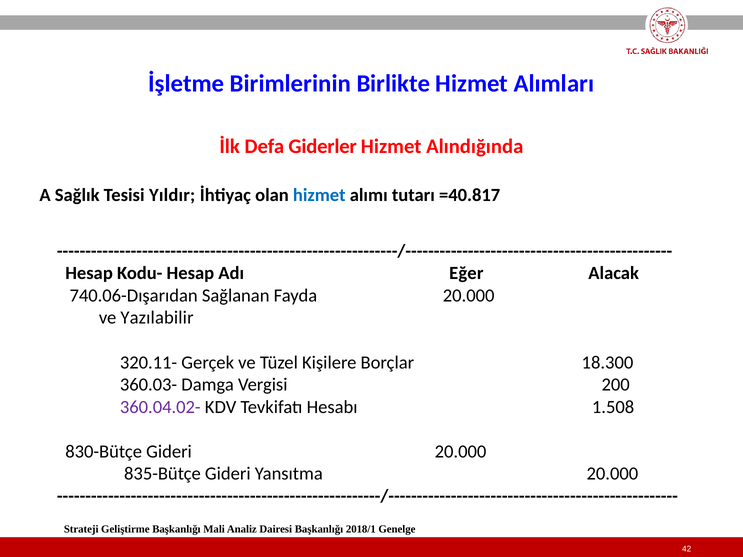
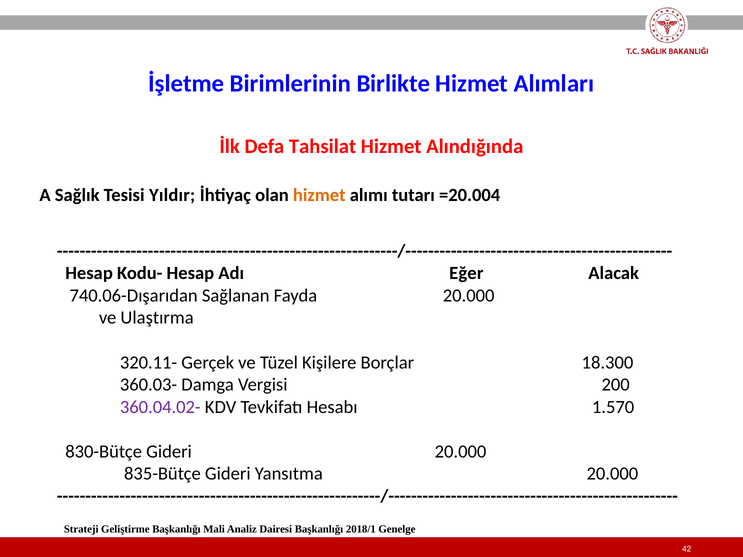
Giderler: Giderler -> Tahsilat
hizmet at (319, 195) colour: blue -> orange
=40.817: =40.817 -> =20.004
Yazılabilir: Yazılabilir -> Ulaştırma
1.508: 1.508 -> 1.570
